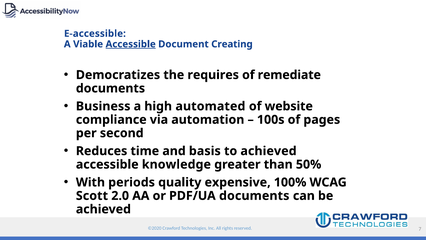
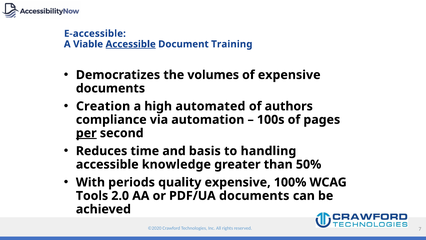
Creating: Creating -> Training
requires: requires -> volumes
of remediate: remediate -> expensive
Business: Business -> Creation
website: website -> authors
per underline: none -> present
to achieved: achieved -> handling
Scott: Scott -> Tools
